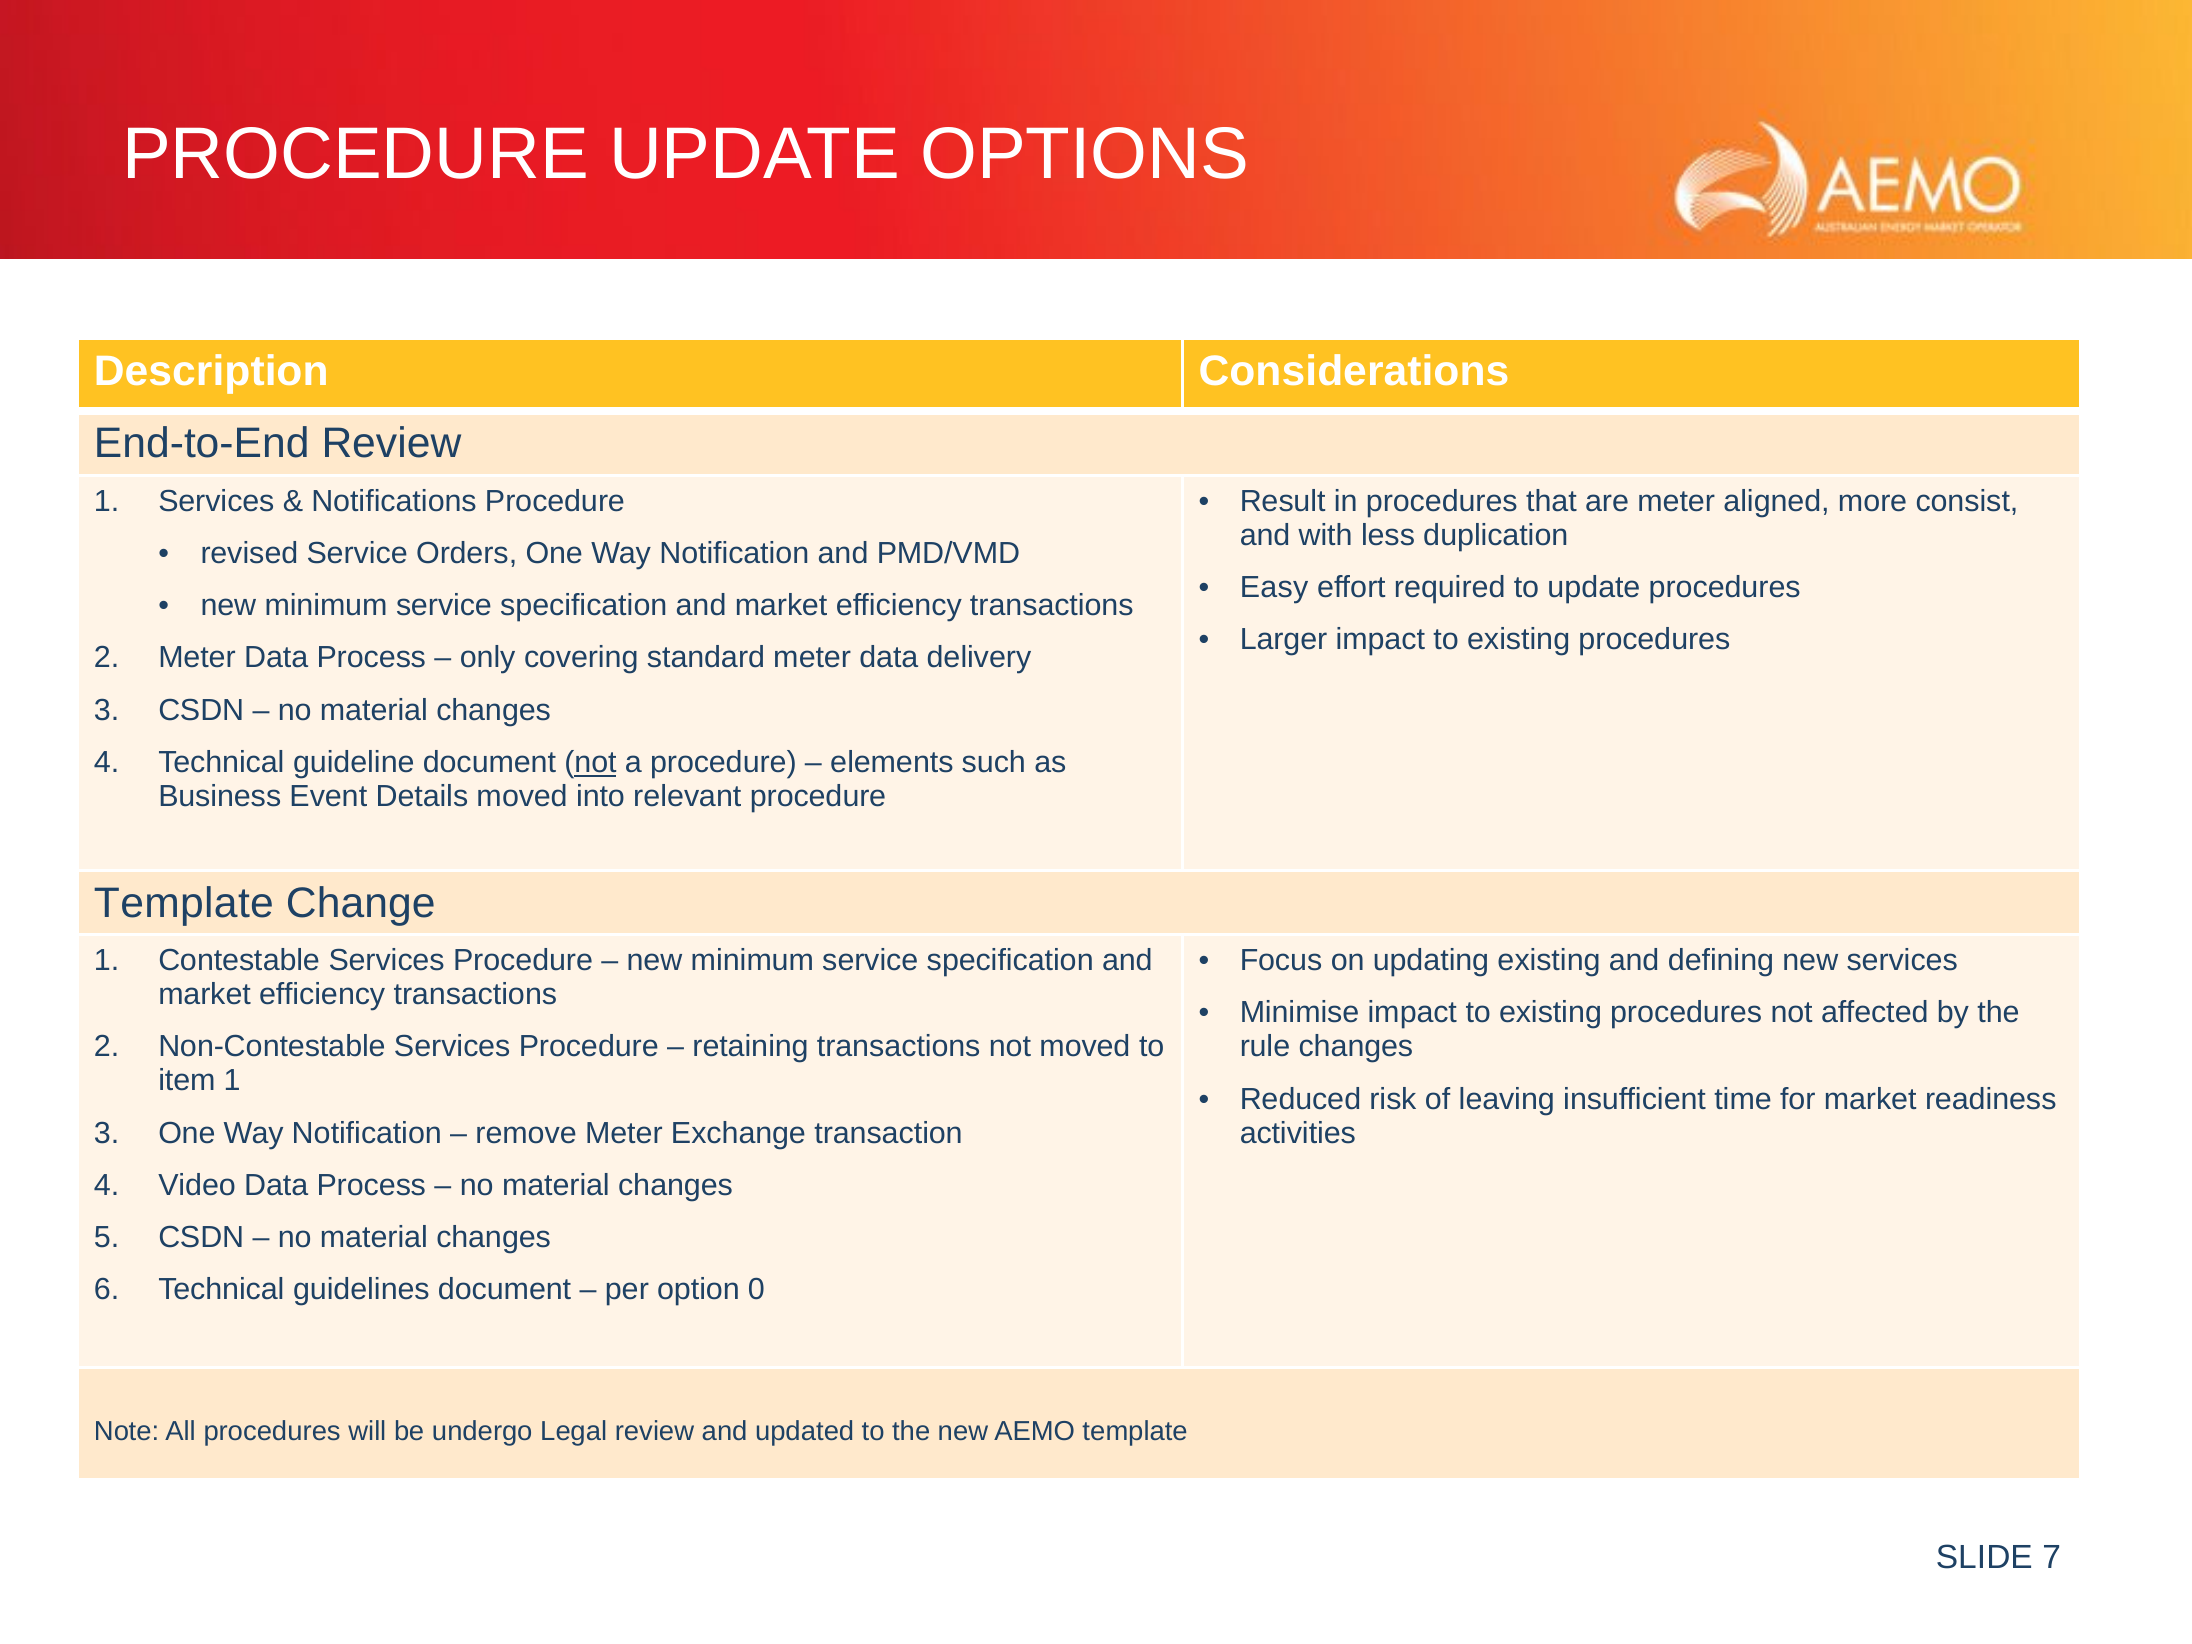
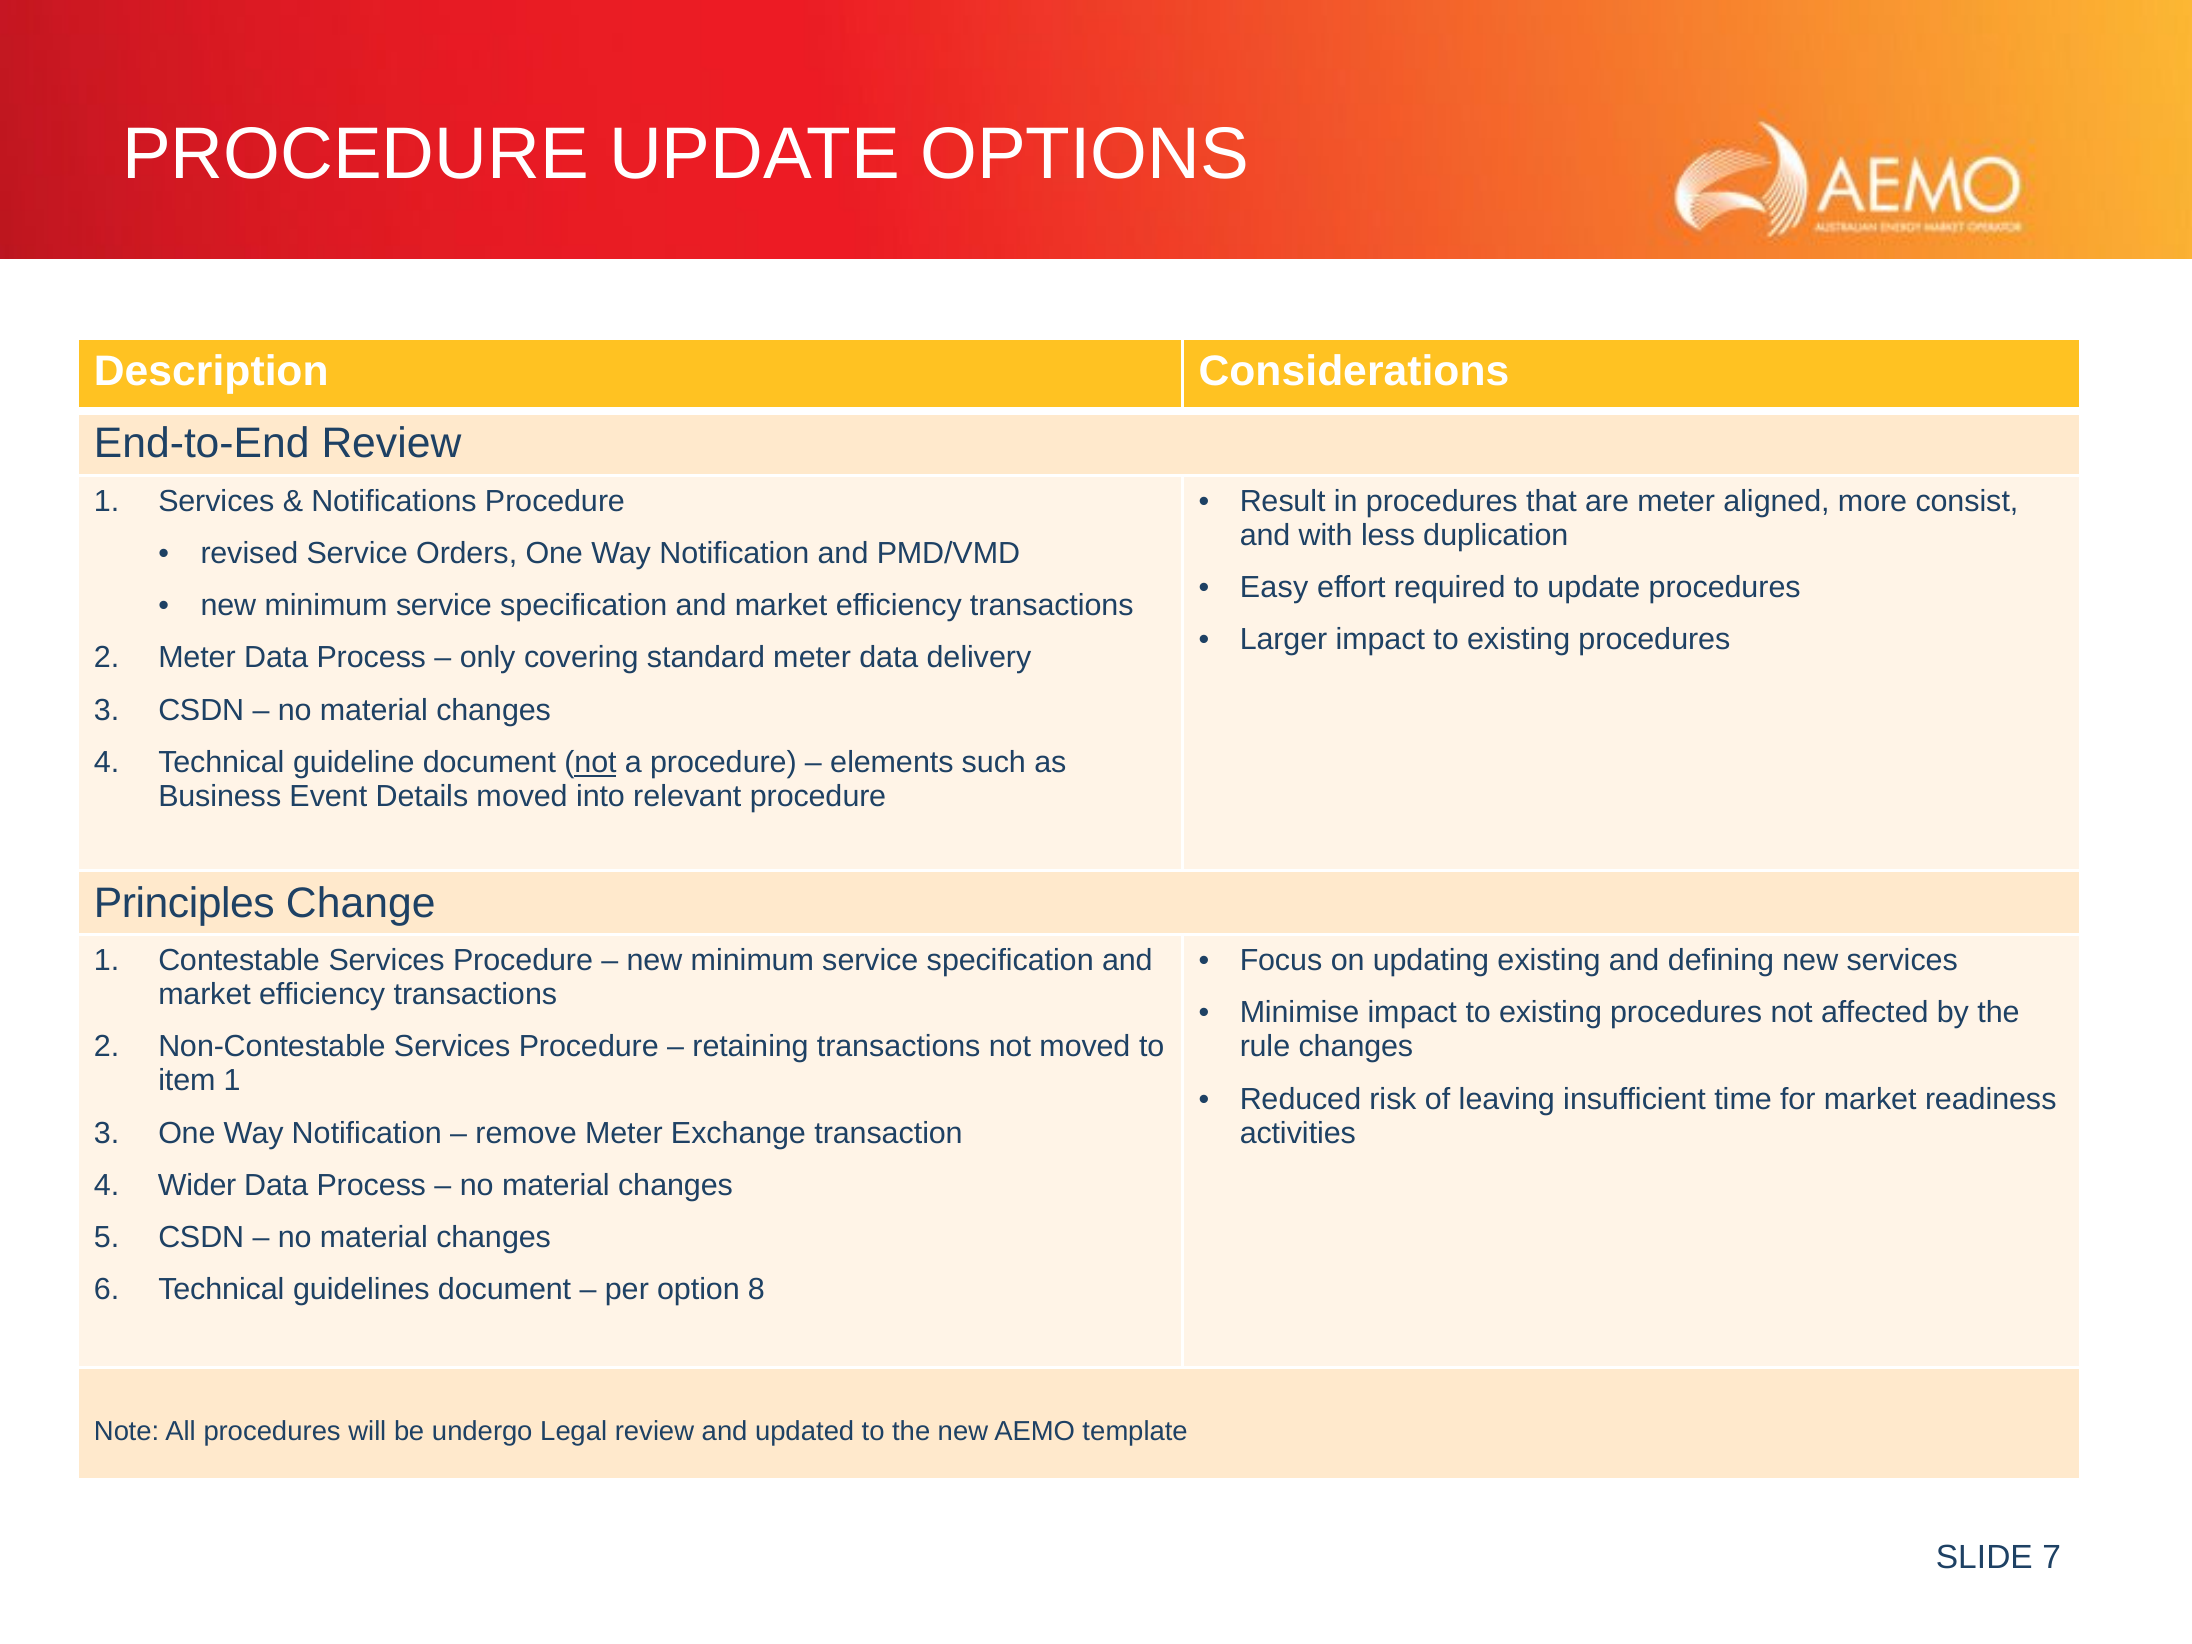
Template at (184, 903): Template -> Principles
Video: Video -> Wider
0: 0 -> 8
